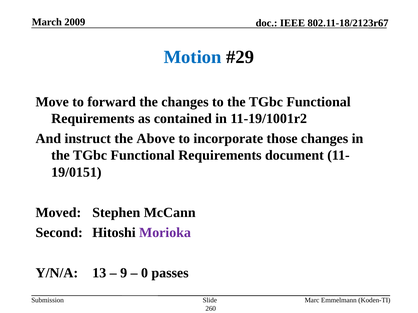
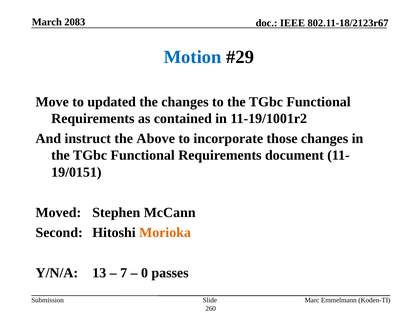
2009: 2009 -> 2083
forward: forward -> updated
Morioka colour: purple -> orange
9: 9 -> 7
